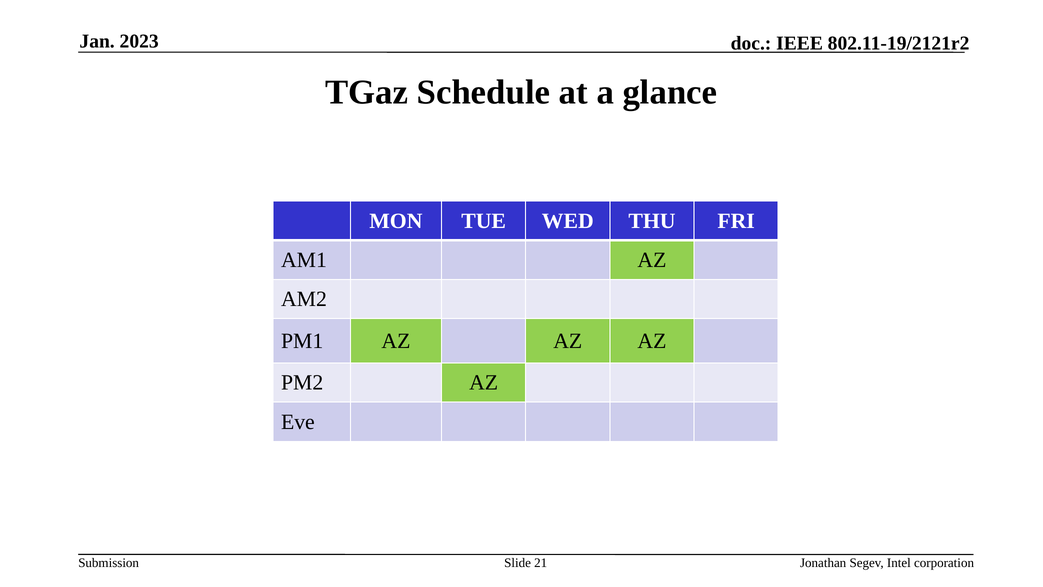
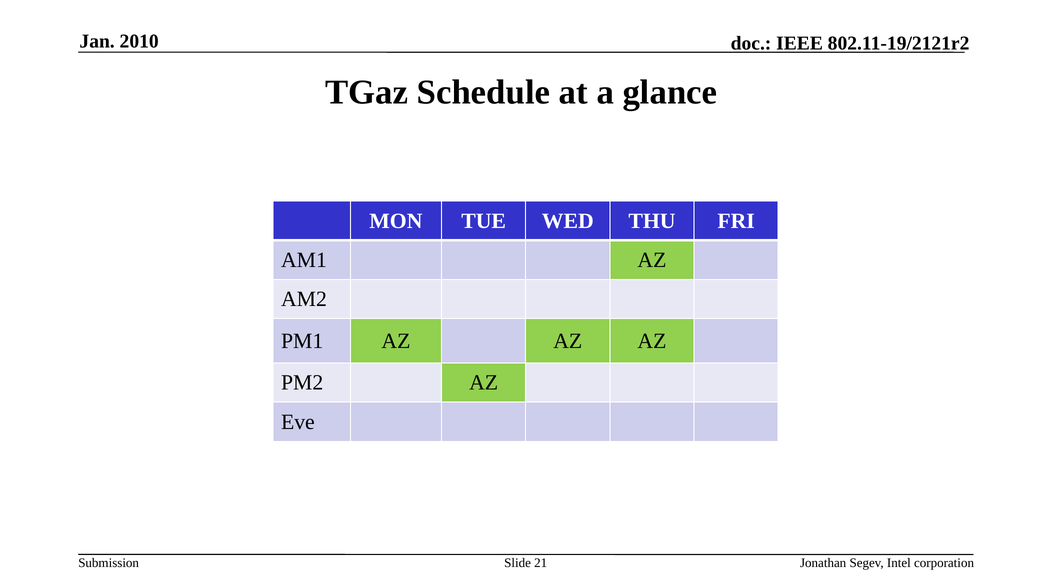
2023: 2023 -> 2010
